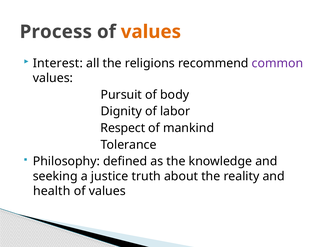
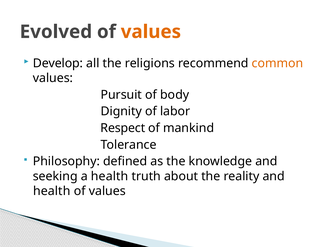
Process: Process -> Evolved
Interest: Interest -> Develop
common colour: purple -> orange
a justice: justice -> health
